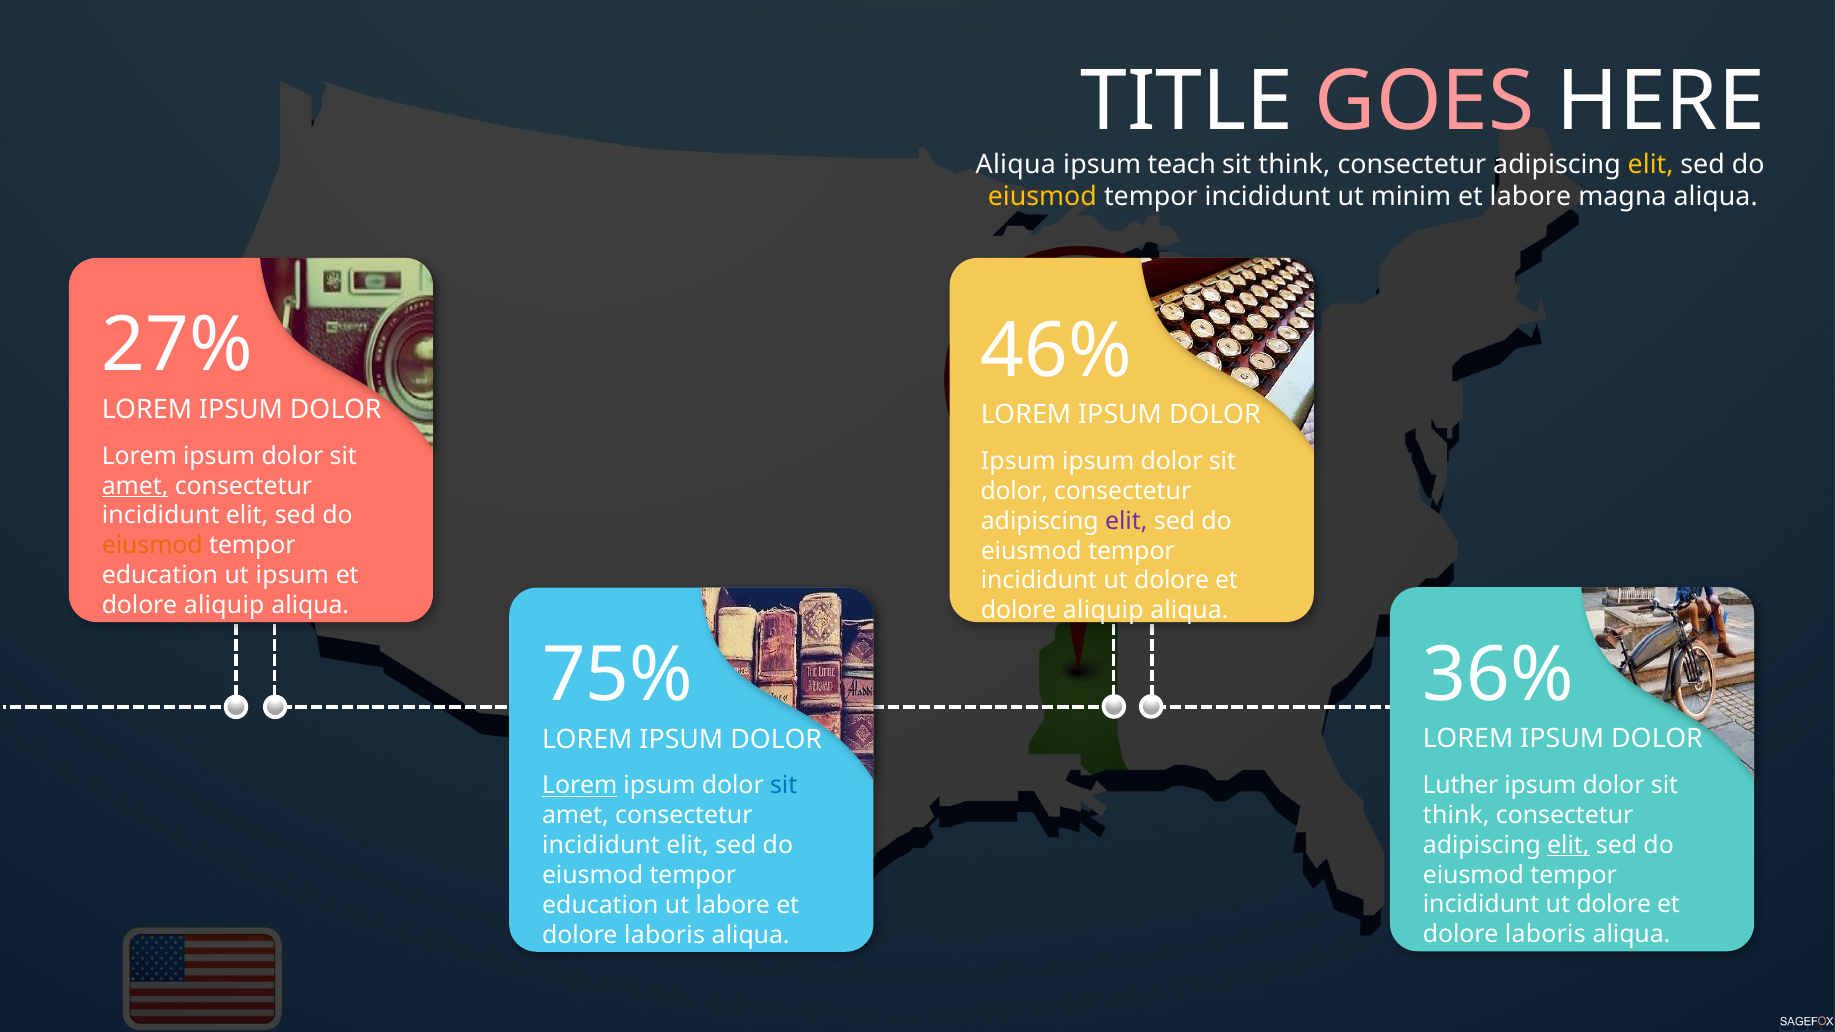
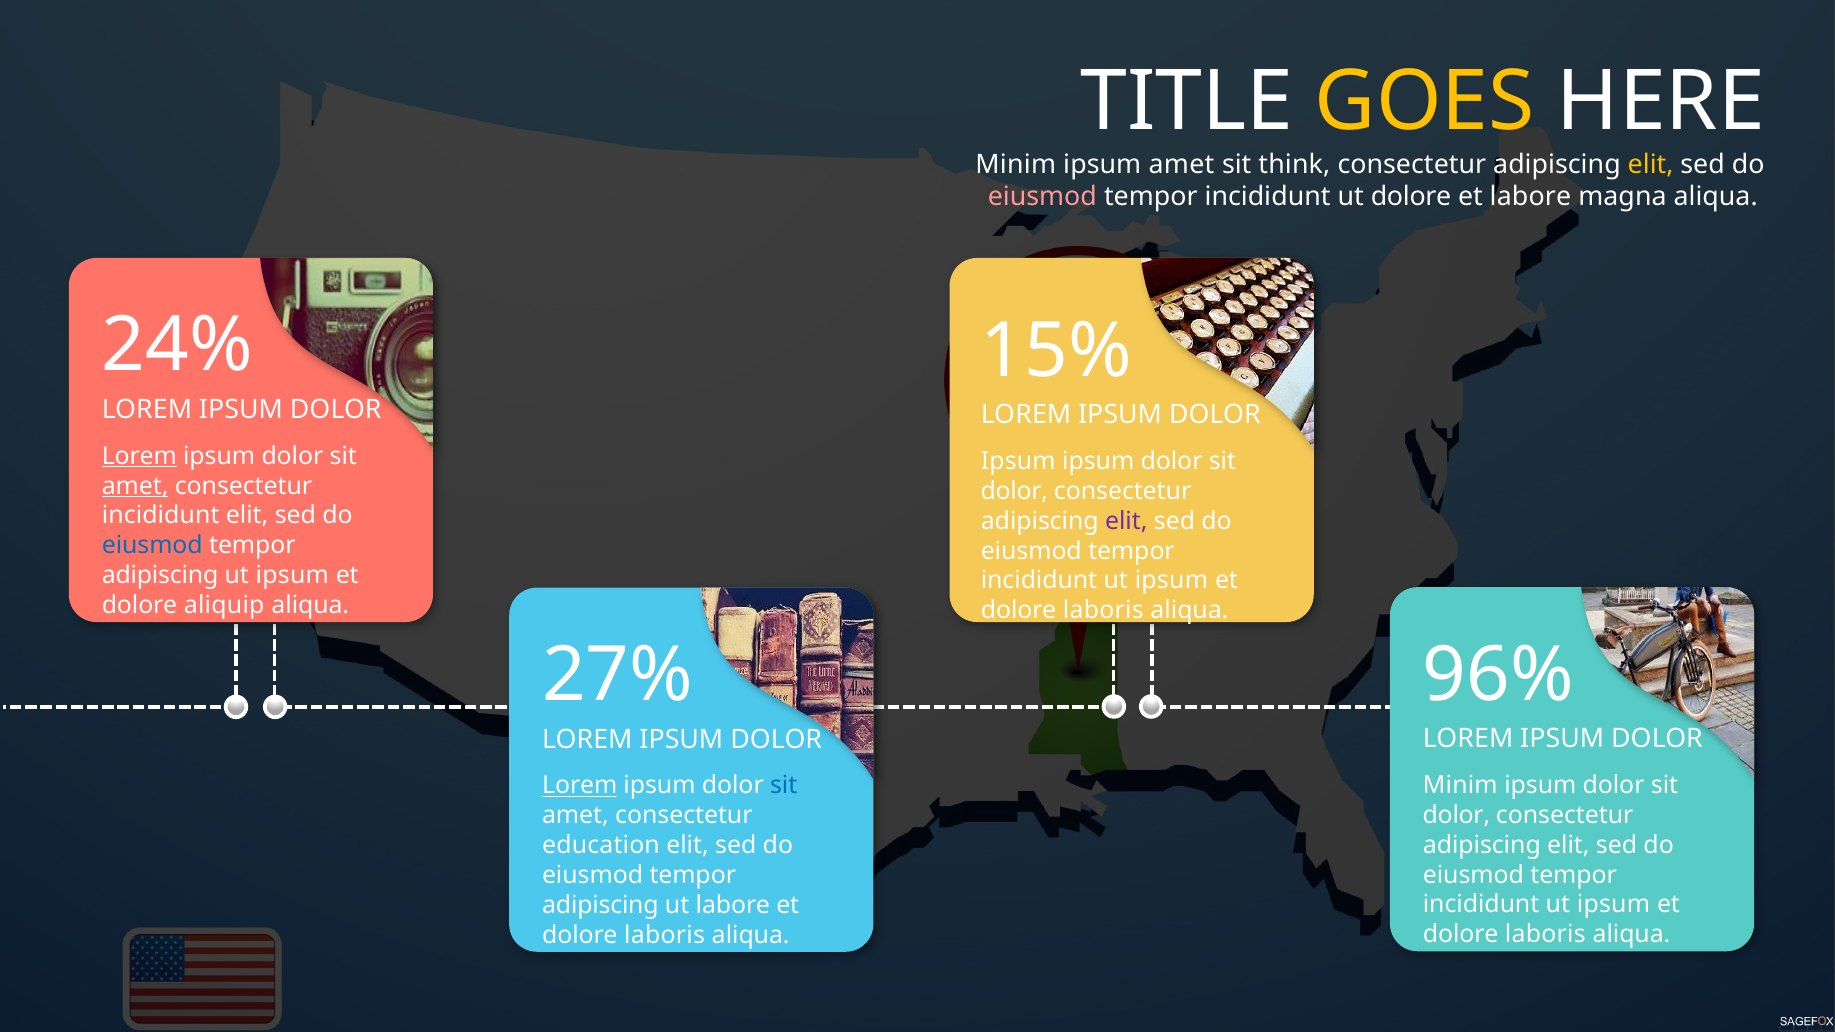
GOES colour: pink -> yellow
Aliqua at (1016, 164): Aliqua -> Minim
ipsum teach: teach -> amet
eiusmod at (1042, 197) colour: yellow -> pink
ut minim: minim -> dolore
27%: 27% -> 24%
46%: 46% -> 15%
Lorem at (139, 456) underline: none -> present
eiusmod at (152, 546) colour: orange -> blue
education at (160, 576): education -> adipiscing
dolore at (1172, 581): dolore -> ipsum
aliquip at (1103, 611): aliquip -> laboris
36%: 36% -> 96%
75%: 75% -> 27%
Luther at (1461, 785): Luther -> Minim
think at (1456, 815): think -> dolor
elit at (1568, 845) underline: present -> none
incididunt at (601, 846): incididunt -> education
dolore at (1614, 905): dolore -> ipsum
education at (600, 905): education -> adipiscing
